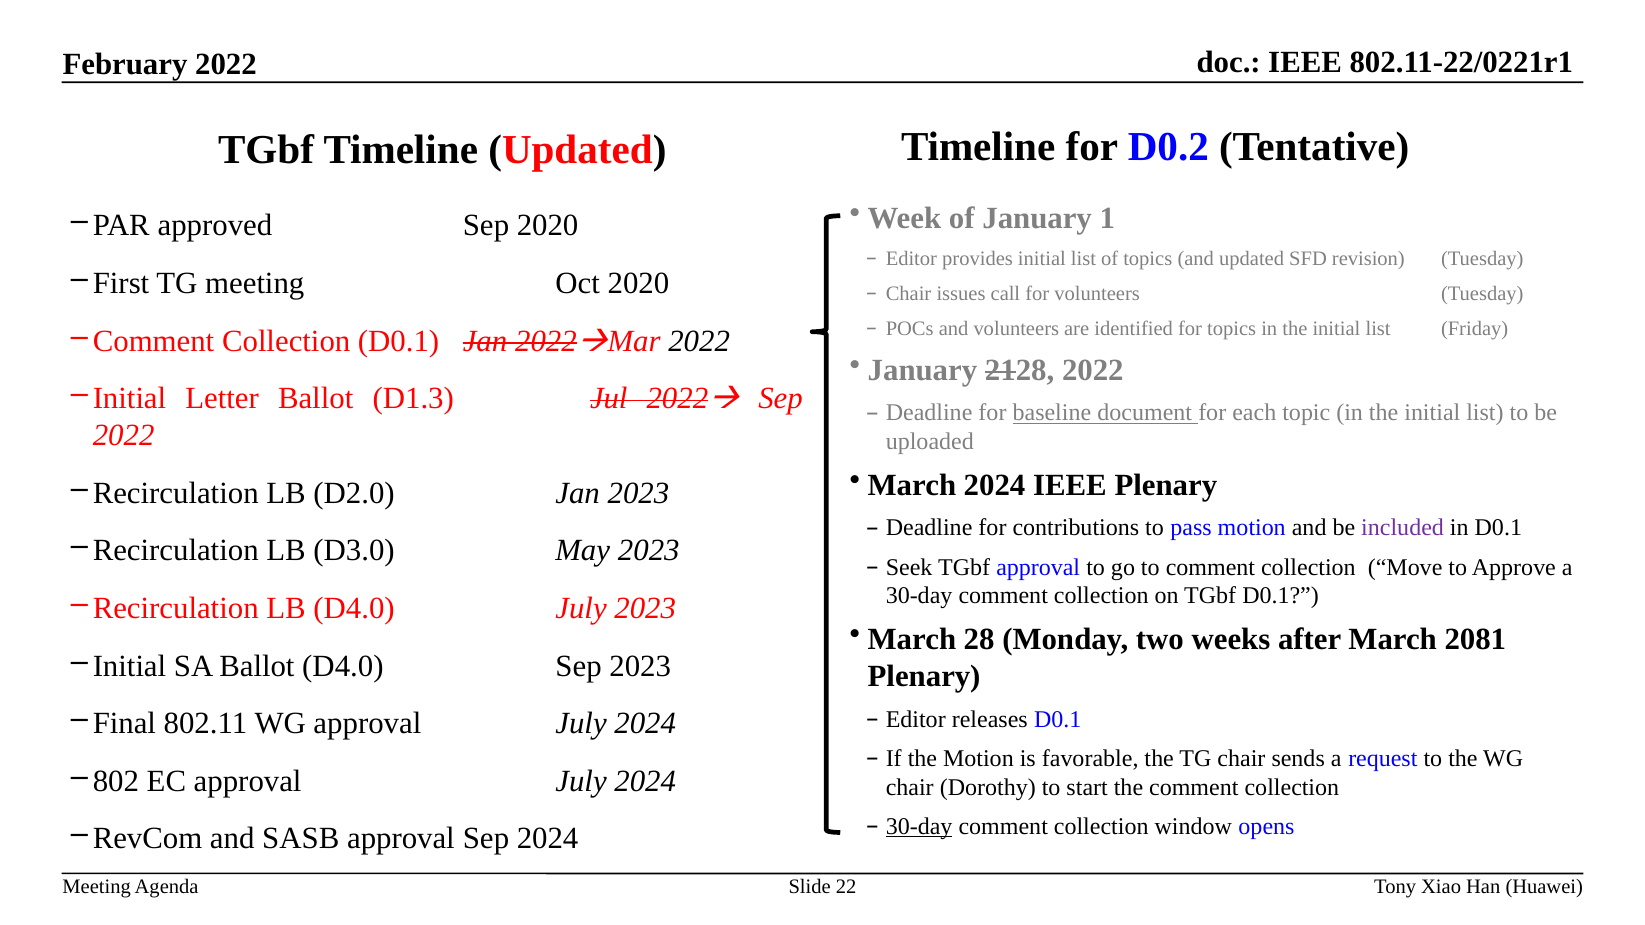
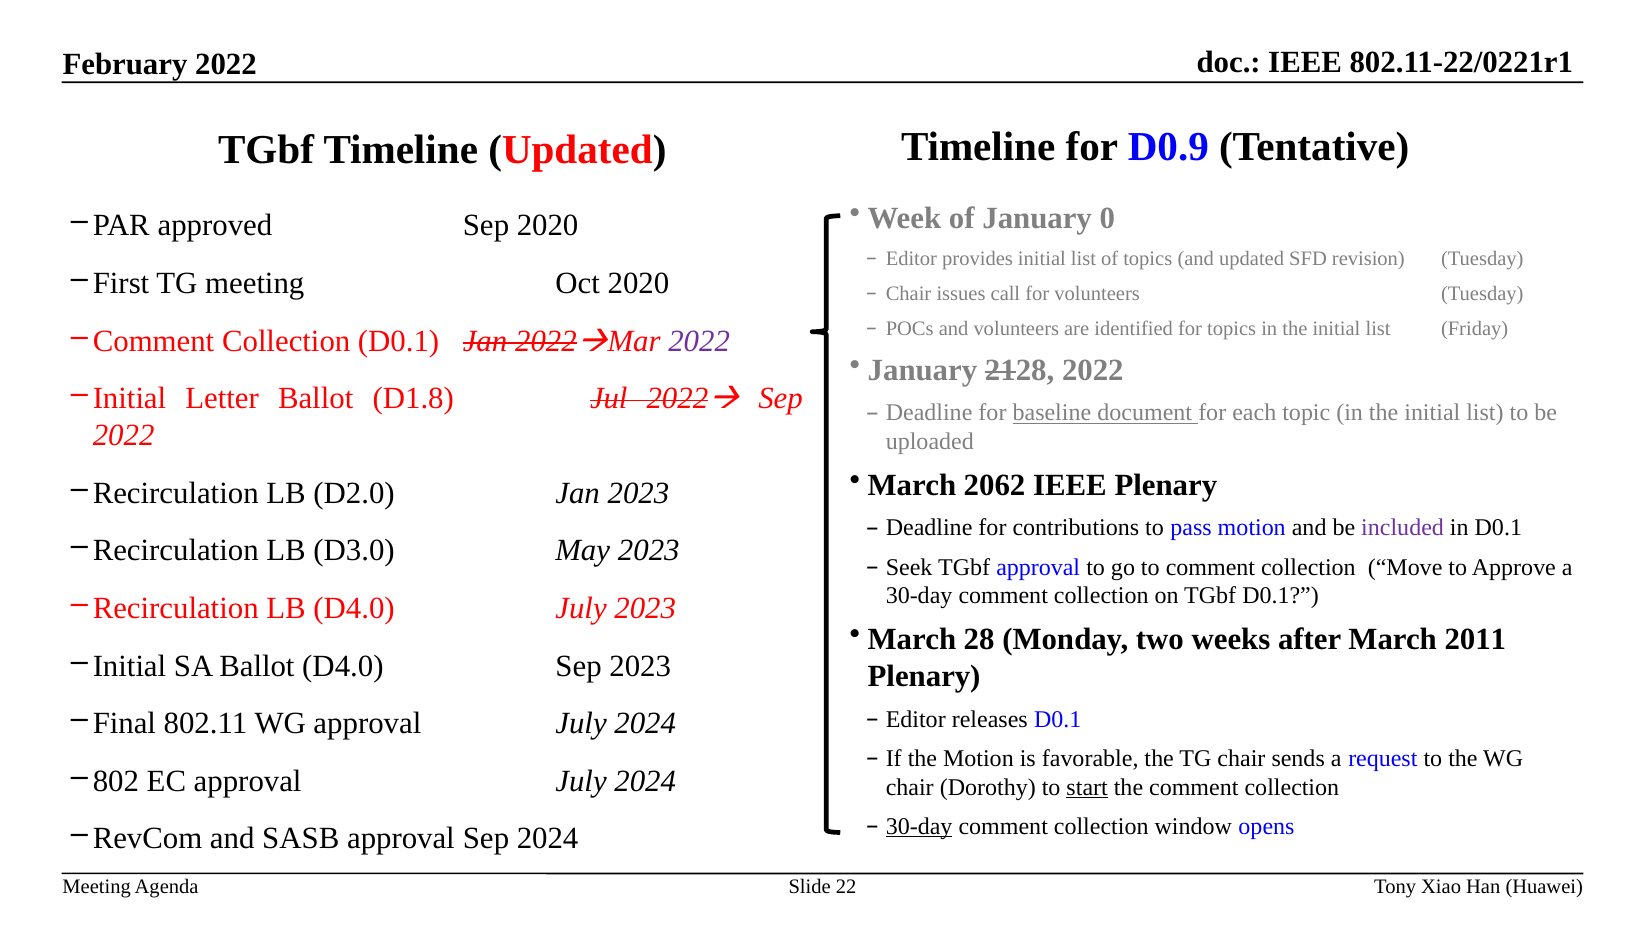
D0.2: D0.2 -> D0.9
1: 1 -> 0
2022 at (699, 341) colour: black -> purple
D1.3: D1.3 -> D1.8
March 2024: 2024 -> 2062
2081: 2081 -> 2011
start underline: none -> present
